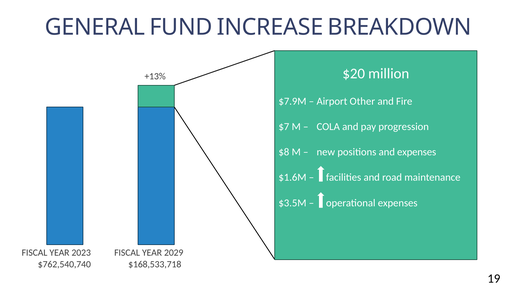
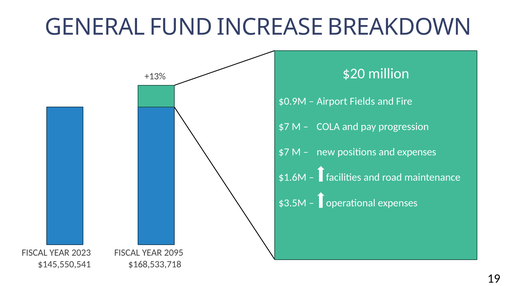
$7.9M: $7.9M -> $0.9M
Other: Other -> Fields
$8 at (284, 152): $8 -> $7
2029: 2029 -> 2095
$762,540,740: $762,540,740 -> $145,550,541
